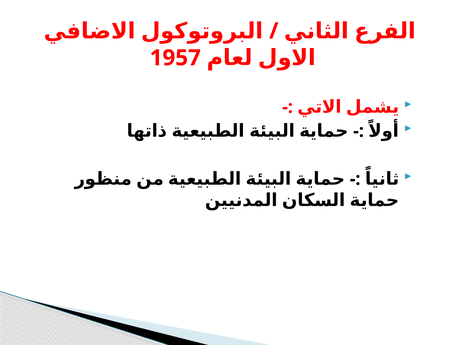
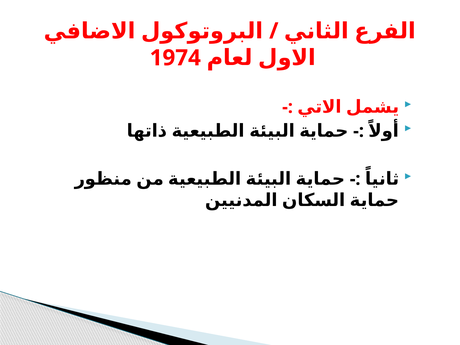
1957: 1957 -> 1974
